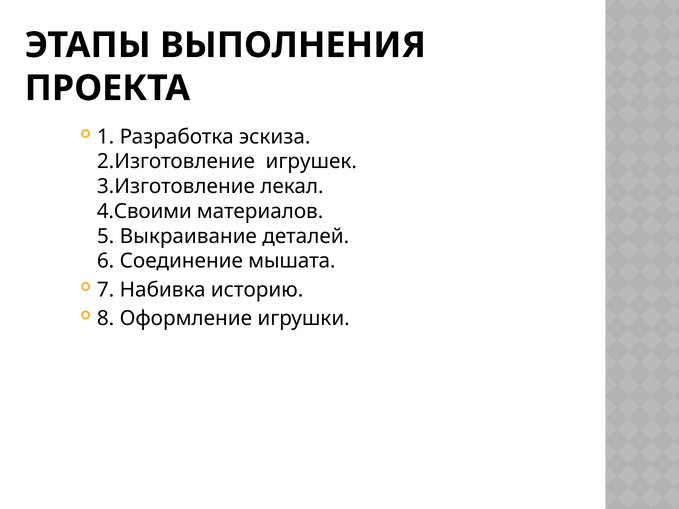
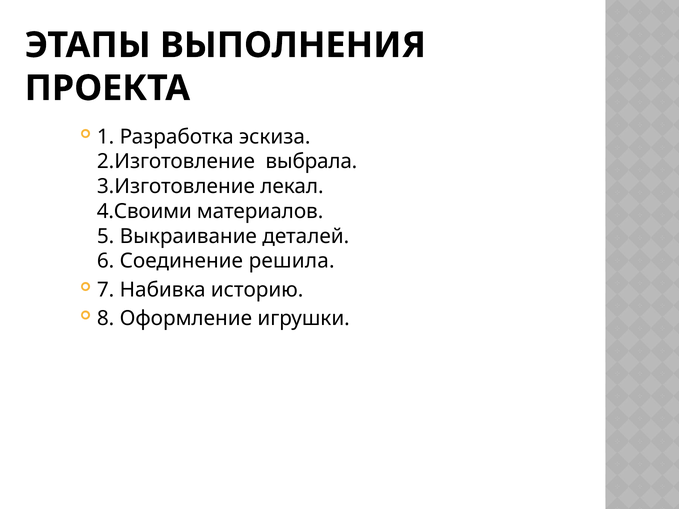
игрушек: игрушек -> выбрала
мышата: мышата -> решила
